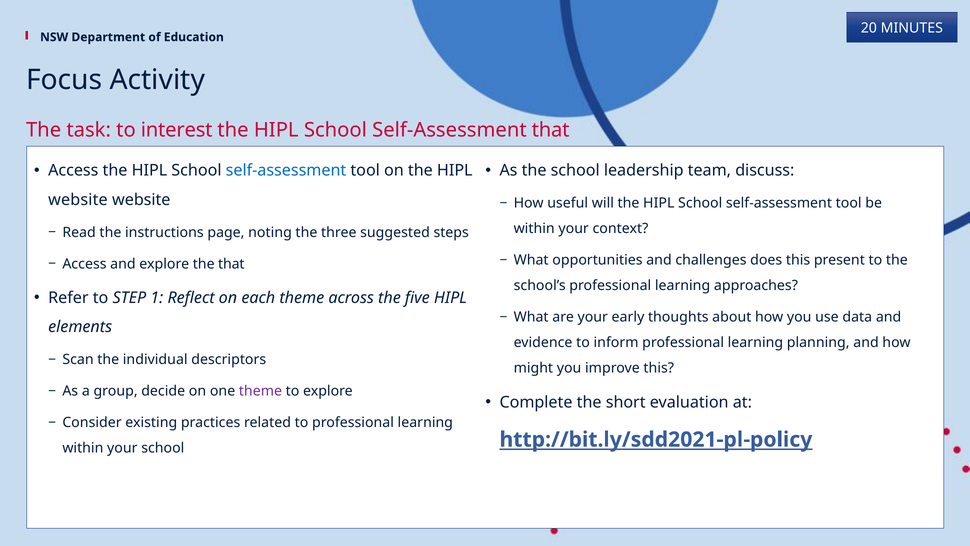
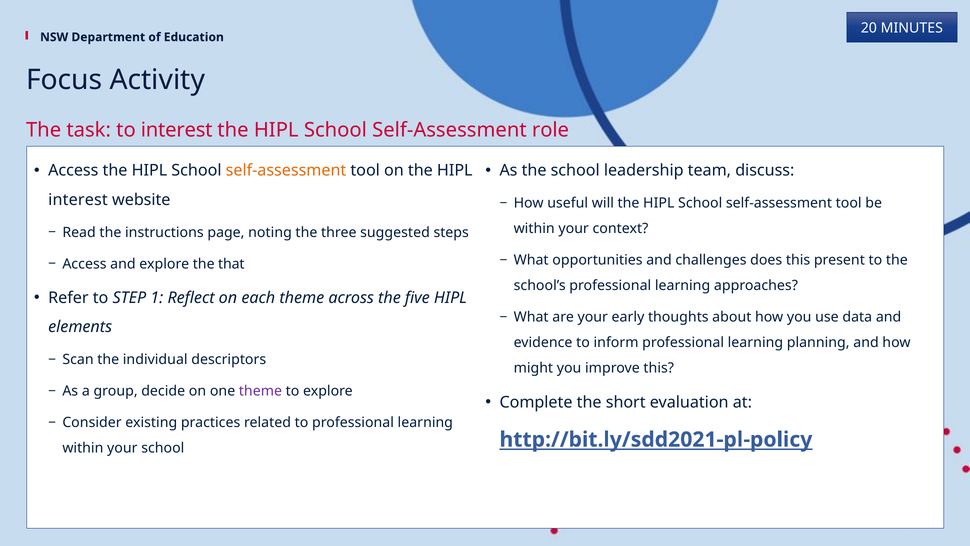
Self-Assessment that: that -> role
self-assessment at (286, 170) colour: blue -> orange
website at (78, 200): website -> interest
